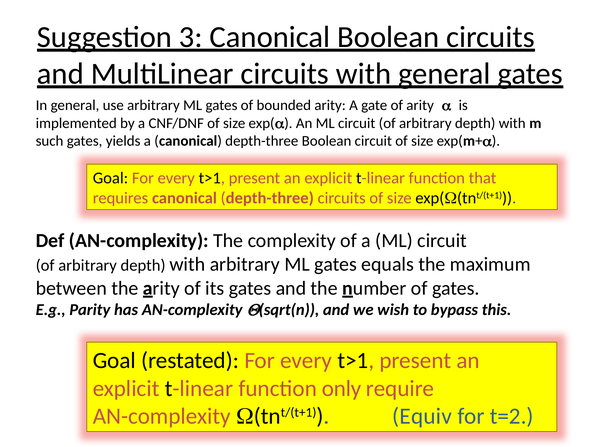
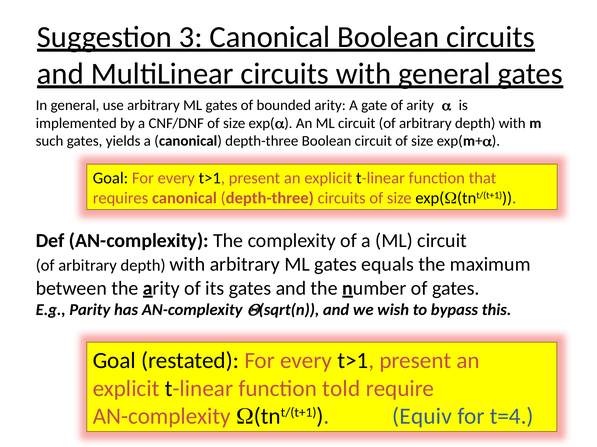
only: only -> told
t=2: t=2 -> t=4
